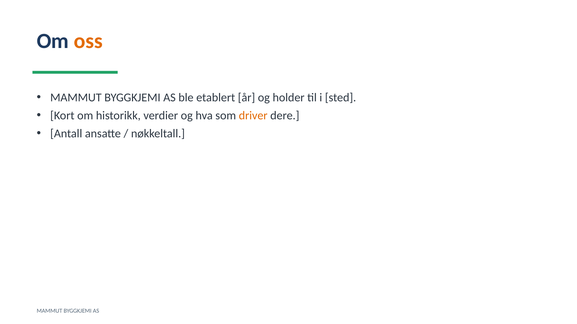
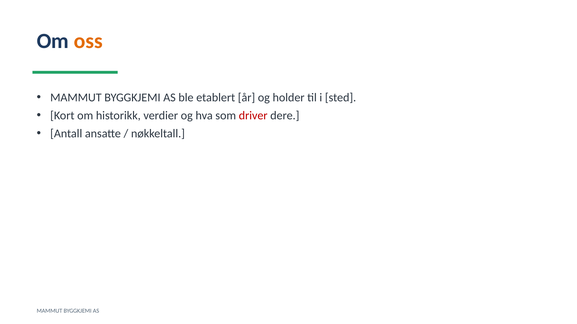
driver colour: orange -> red
